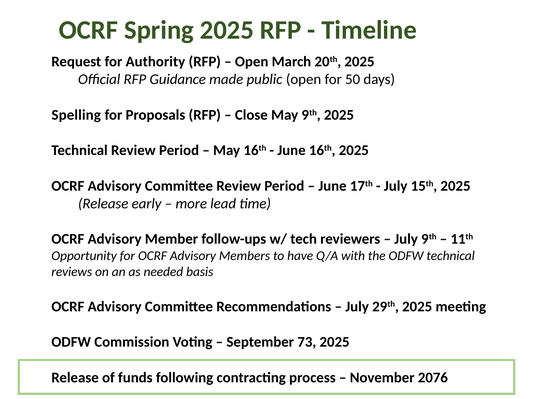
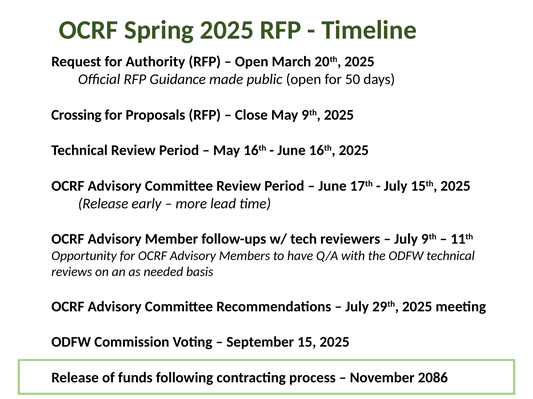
Spelling: Spelling -> Crossing
73: 73 -> 15
2076: 2076 -> 2086
